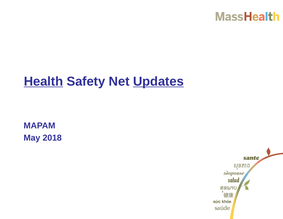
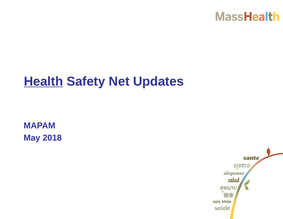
Updates underline: present -> none
